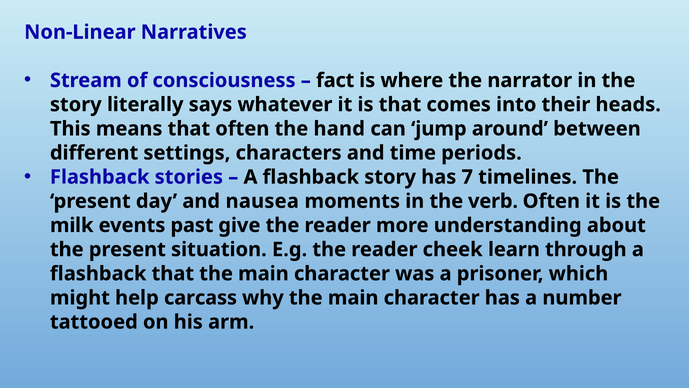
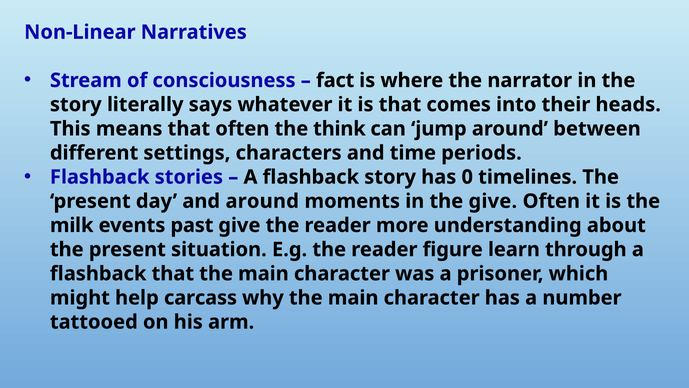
hand: hand -> think
7: 7 -> 0
and nausea: nausea -> around
the verb: verb -> give
cheek: cheek -> figure
